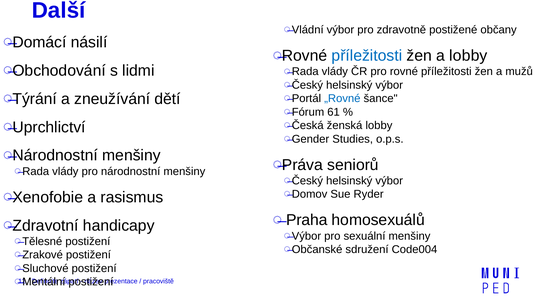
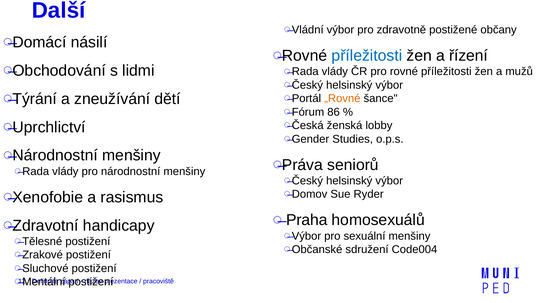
a lobby: lobby -> řízení
„Rovné colour: blue -> orange
61: 61 -> 86
